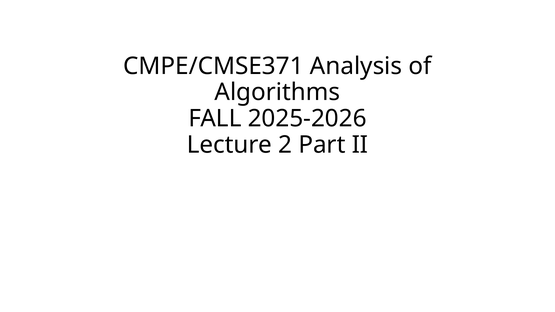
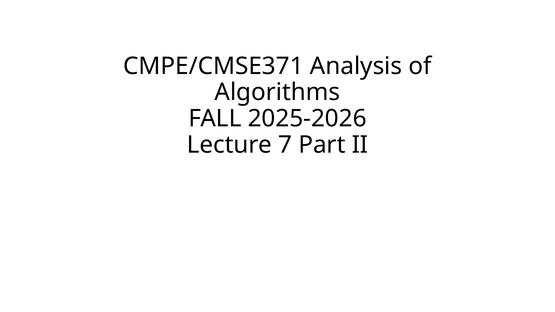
2: 2 -> 7
